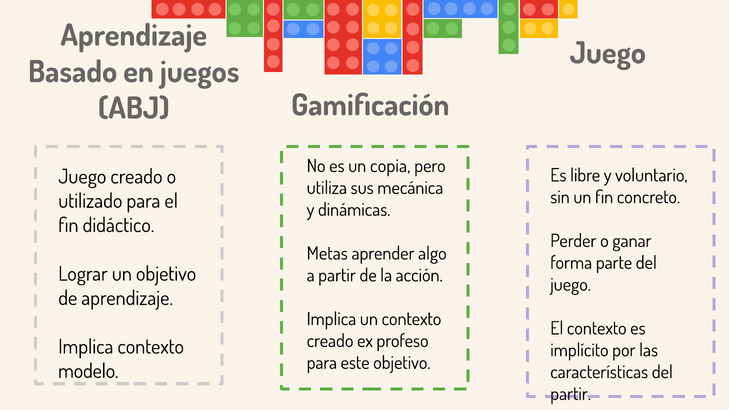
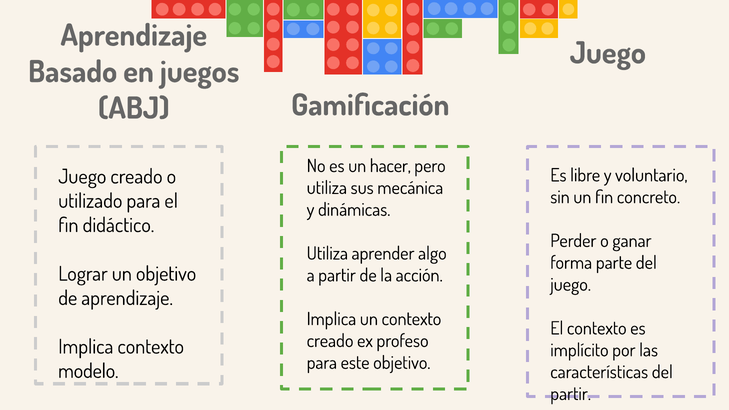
copia: copia -> hacer
Metas at (327, 254): Metas -> Utiliza
